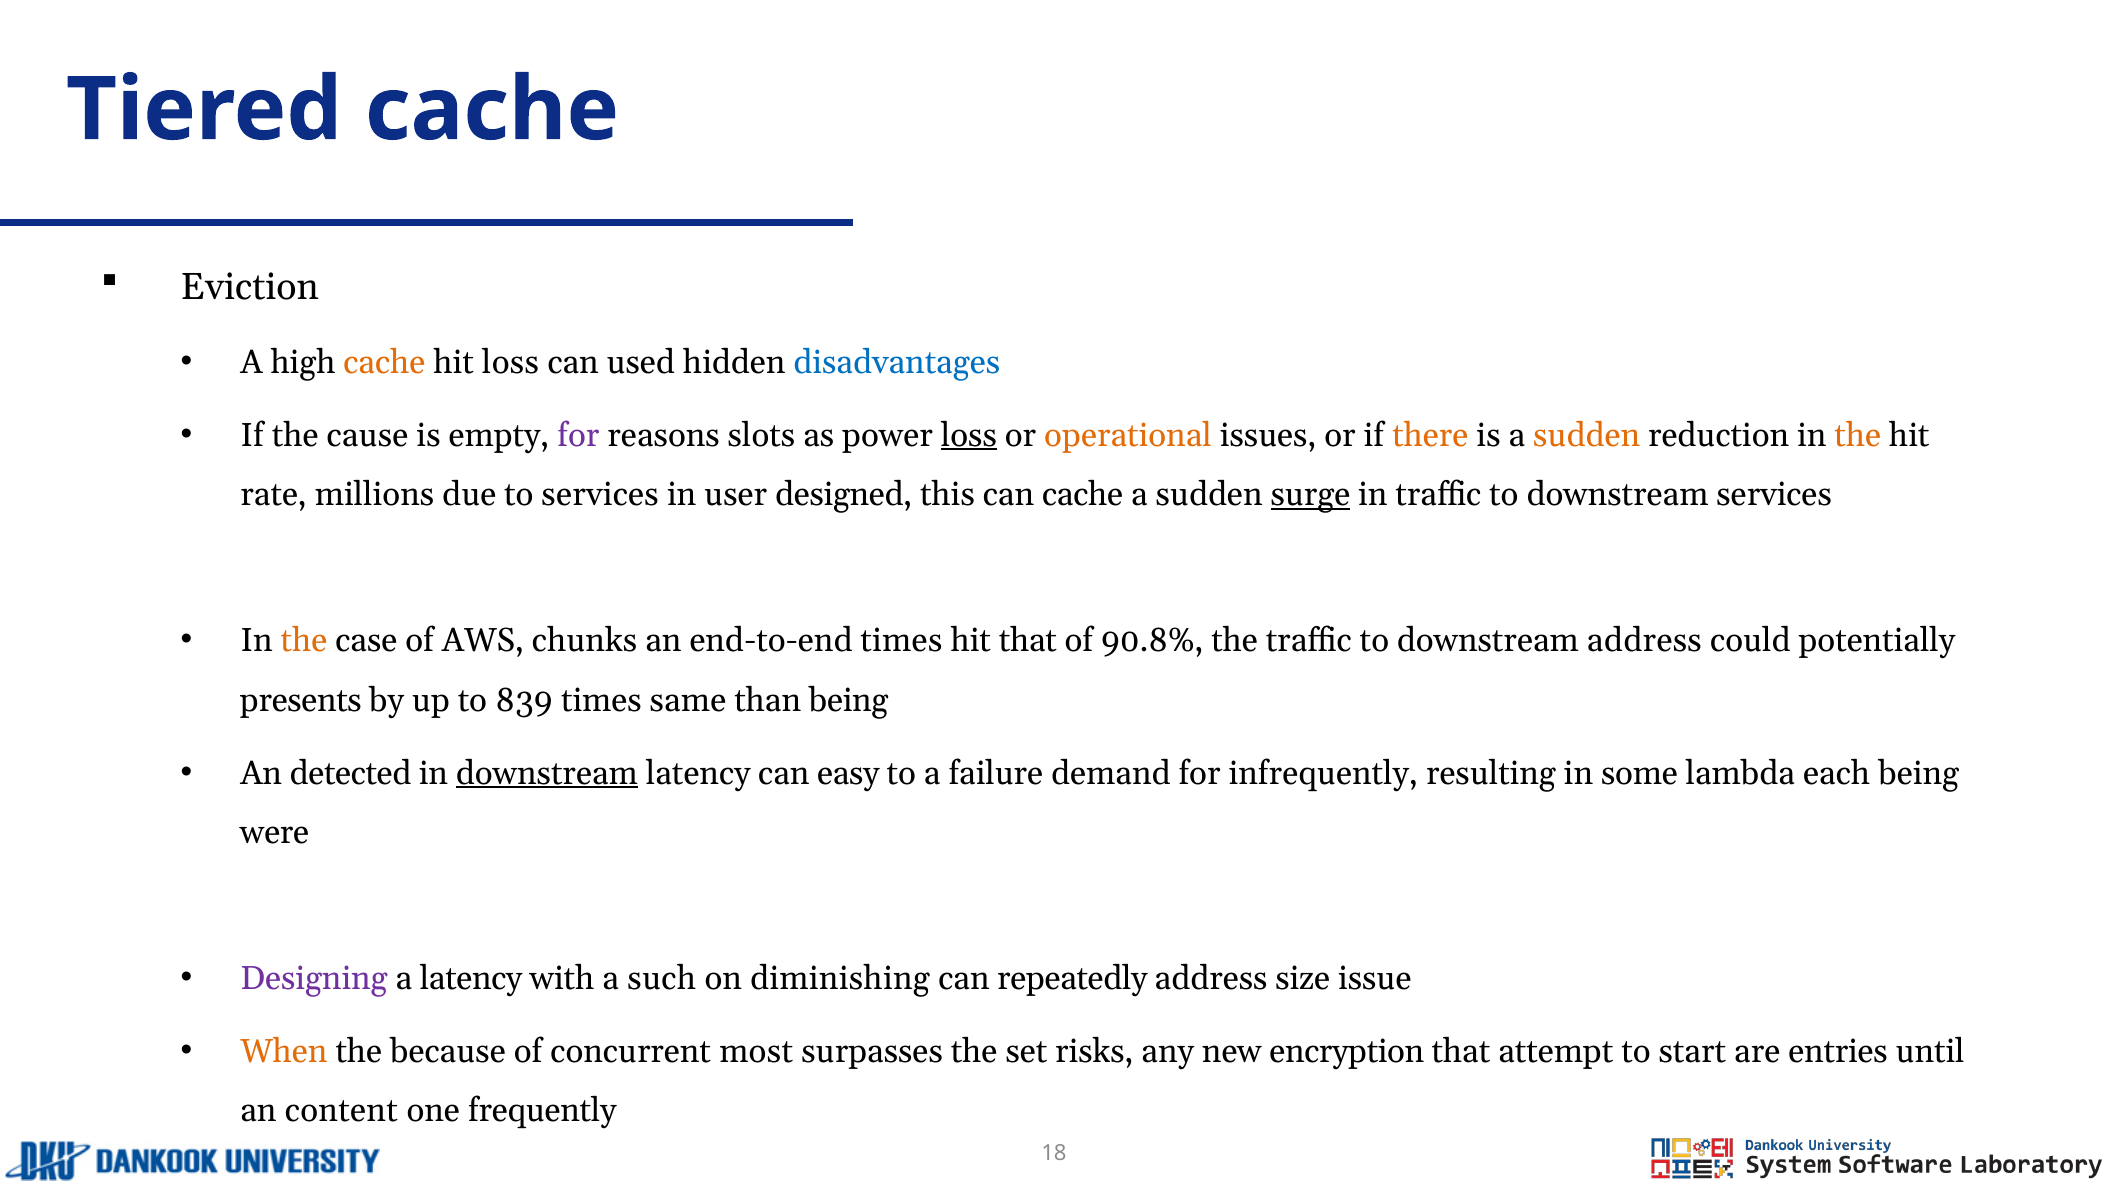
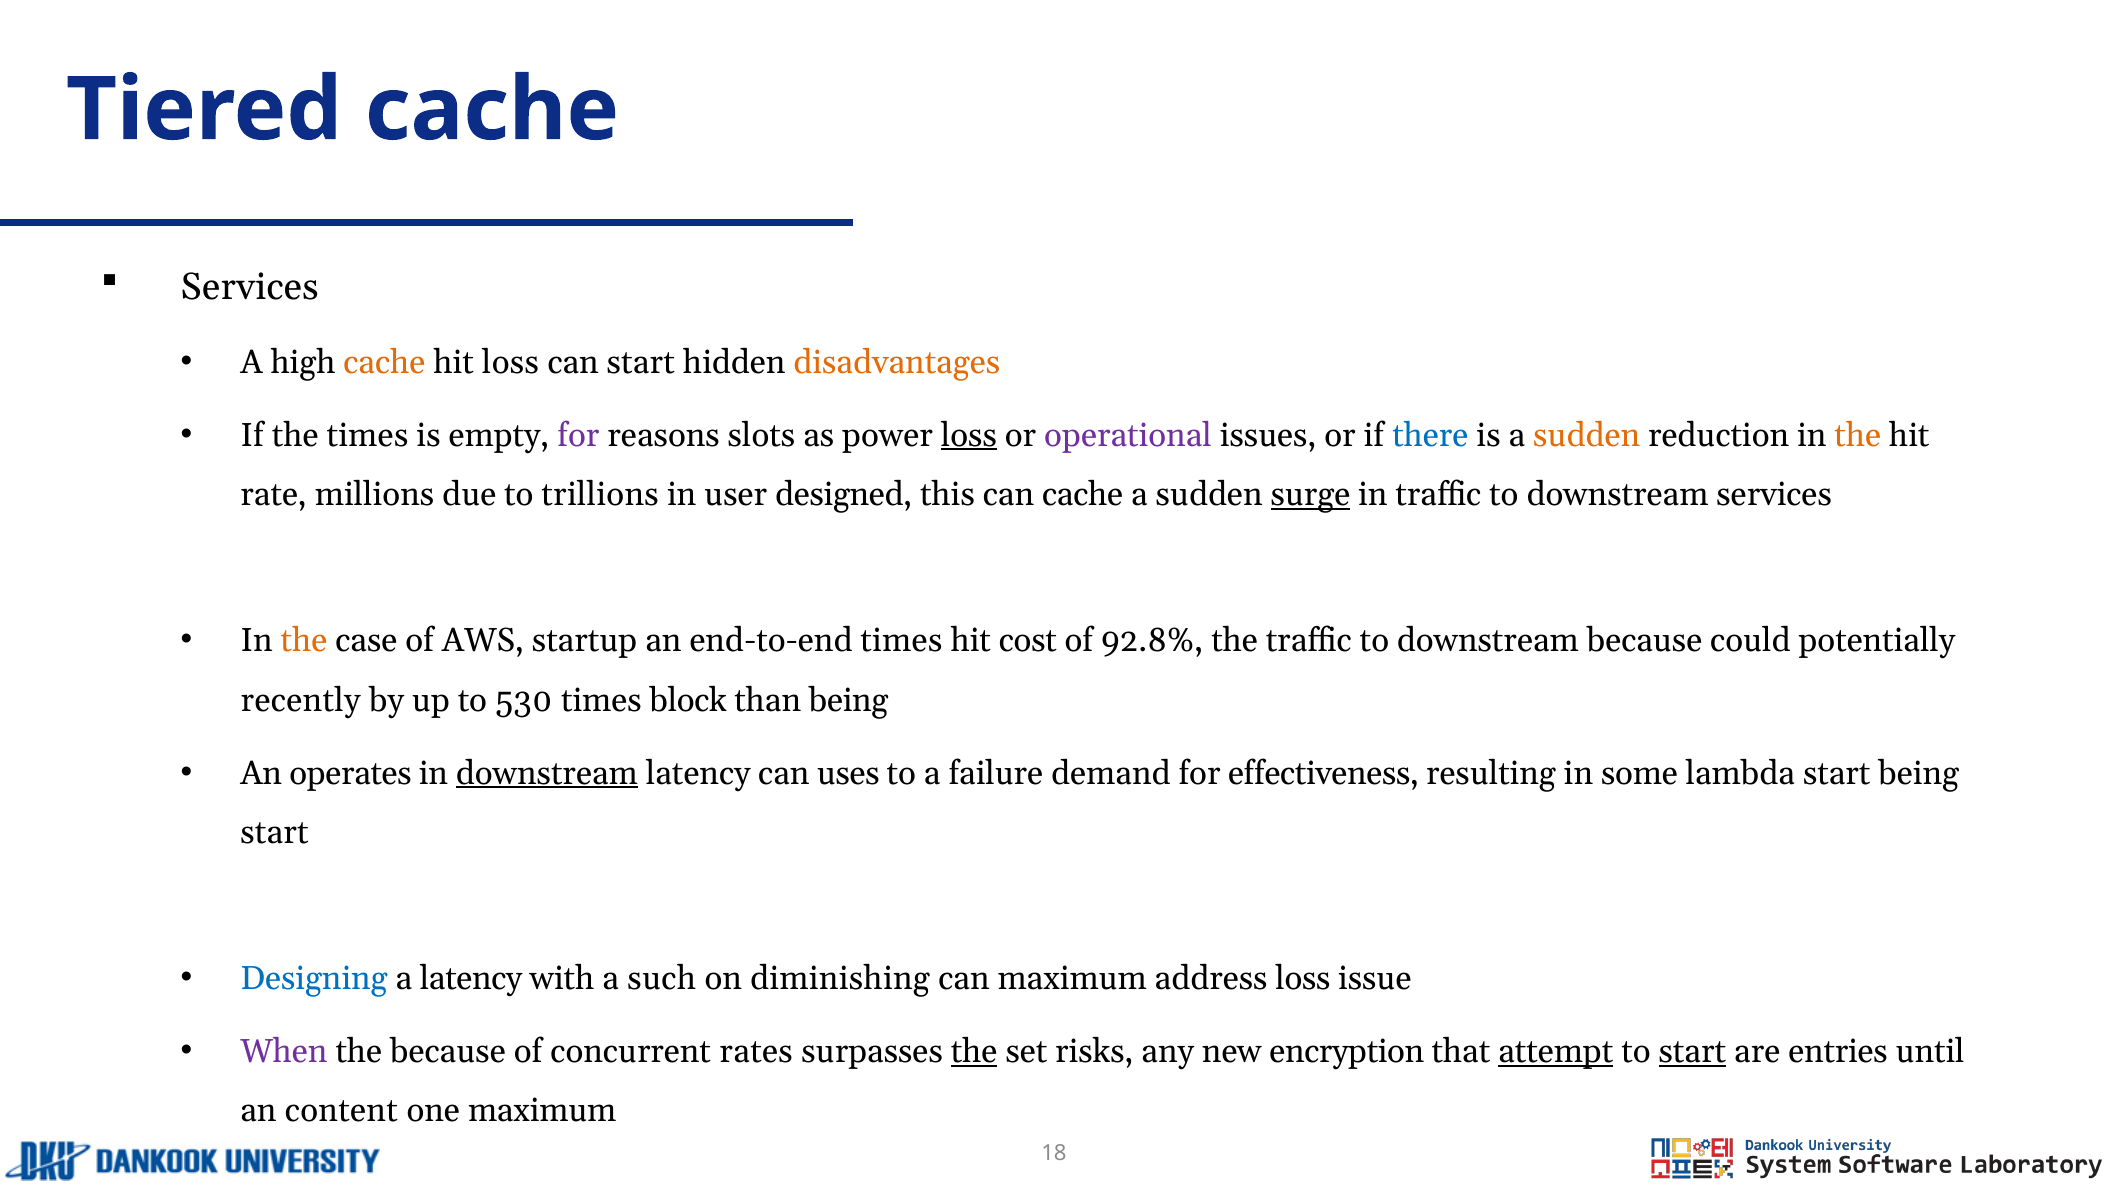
Eviction at (250, 287): Eviction -> Services
can used: used -> start
disadvantages colour: blue -> orange
the cause: cause -> times
operational colour: orange -> purple
there colour: orange -> blue
to services: services -> trillions
chunks: chunks -> startup
hit that: that -> cost
90.8%: 90.8% -> 92.8%
downstream address: address -> because
presents: presents -> recently
839: 839 -> 530
same: same -> block
detected: detected -> operates
easy: easy -> uses
infrequently: infrequently -> effectiveness
lambda each: each -> start
were at (275, 833): were -> start
Designing colour: purple -> blue
can repeatedly: repeatedly -> maximum
address size: size -> loss
When colour: orange -> purple
most: most -> rates
the at (974, 1051) underline: none -> present
attempt underline: none -> present
start at (1692, 1051) underline: none -> present
one frequently: frequently -> maximum
